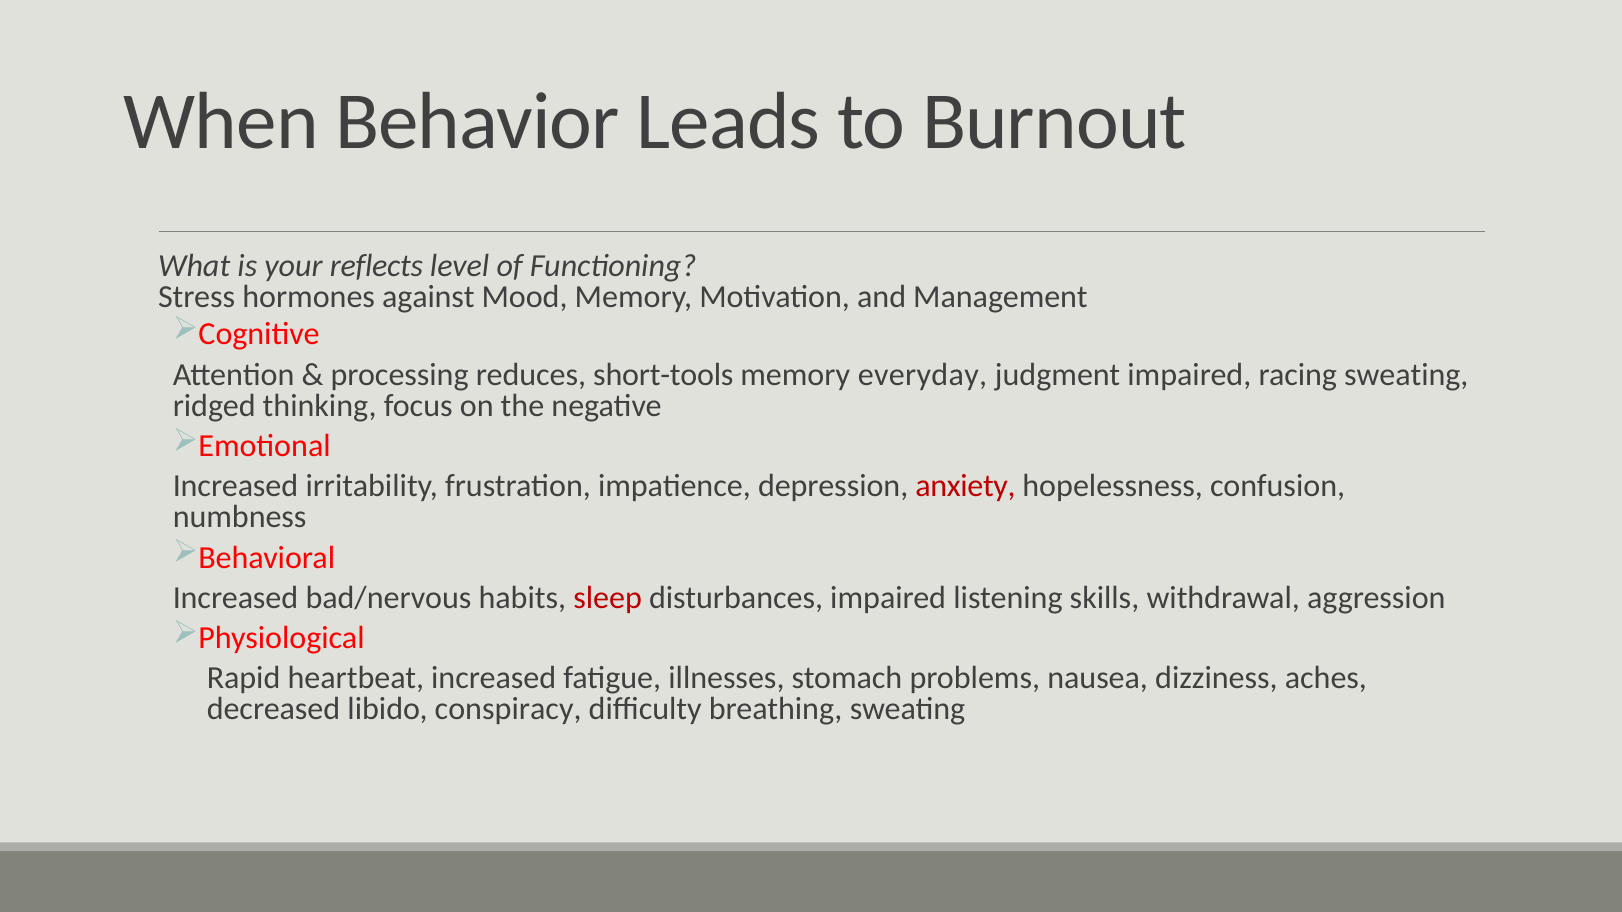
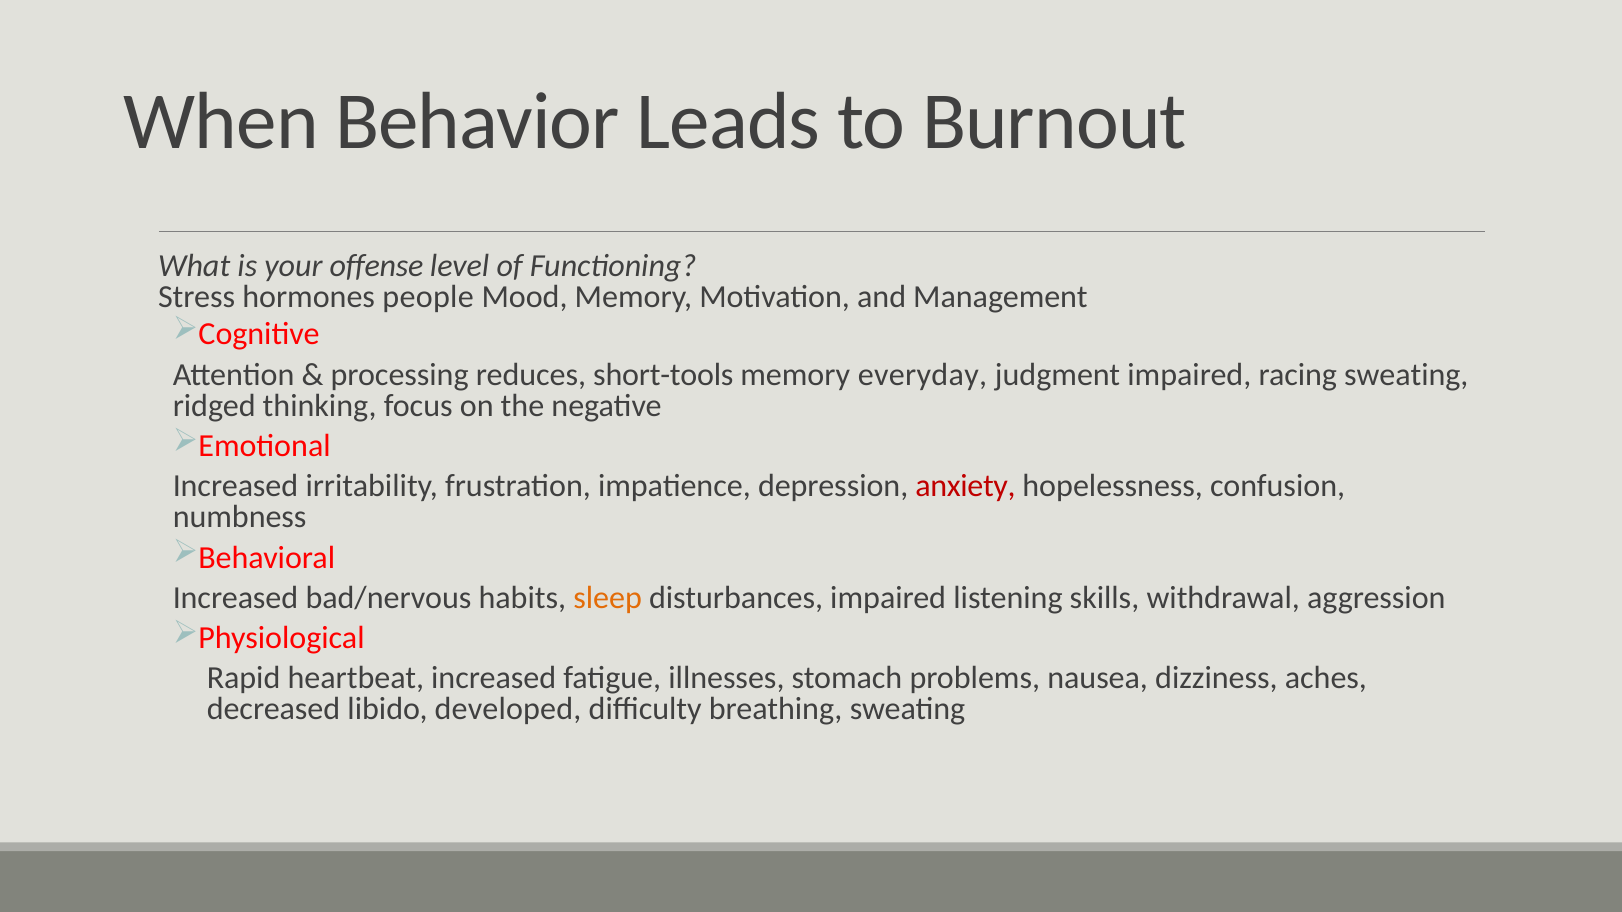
reflects: reflects -> offense
against: against -> people
sleep colour: red -> orange
conspiracy: conspiracy -> developed
